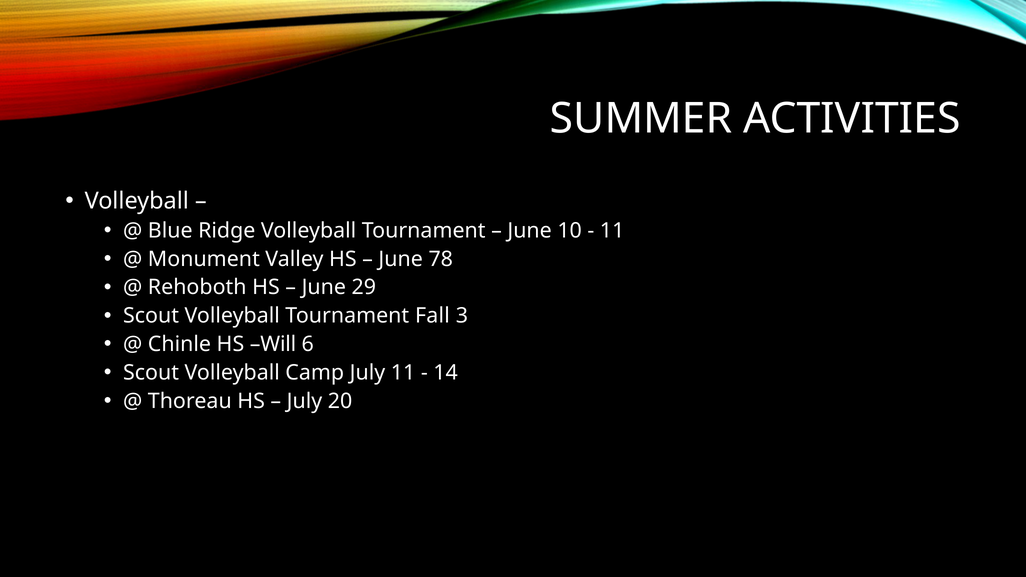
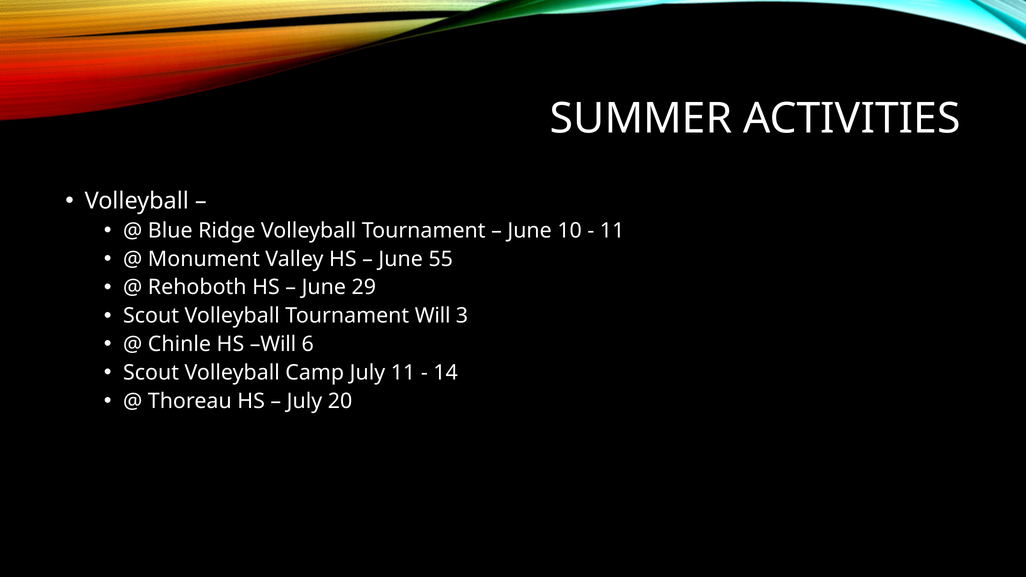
78: 78 -> 55
Tournament Fall: Fall -> Will
